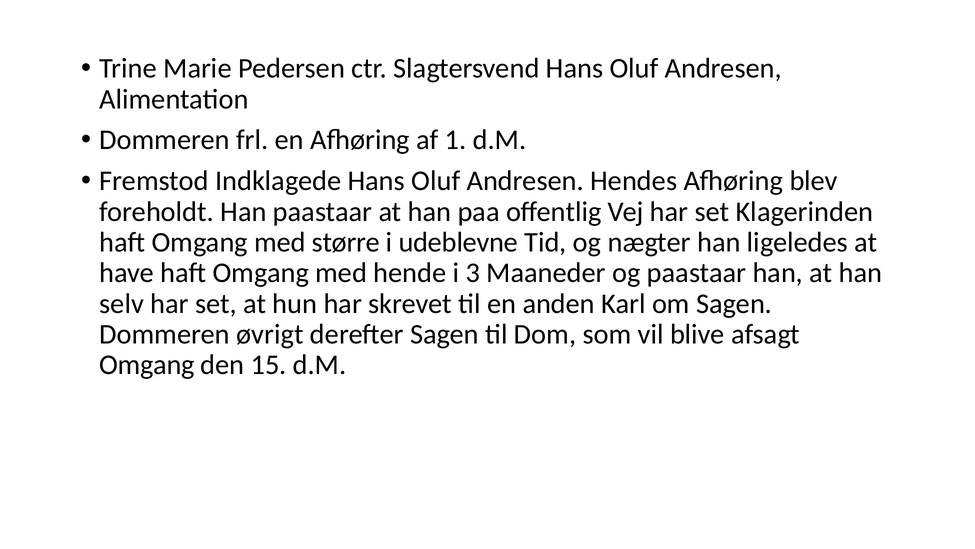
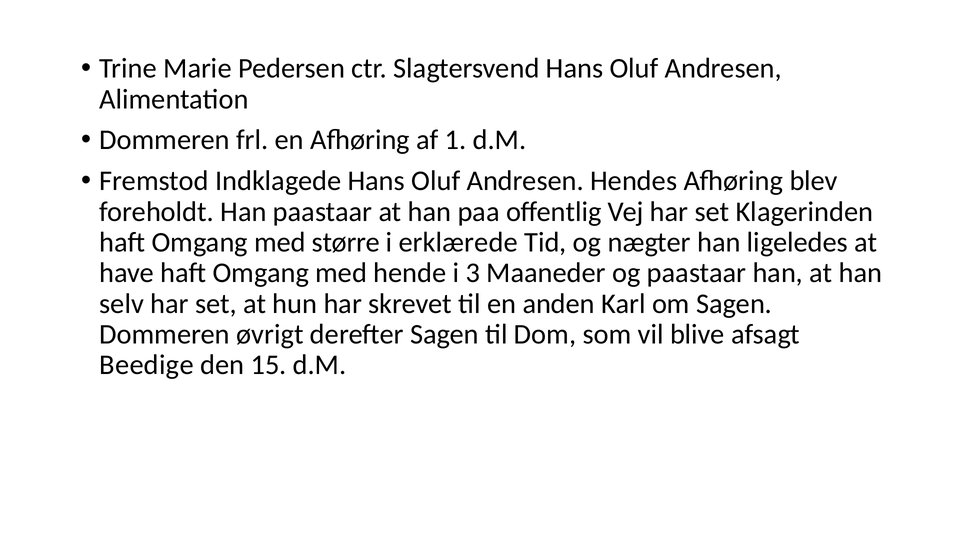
udeblevne: udeblevne -> erklærede
Omgang at (147, 365): Omgang -> Beedige
